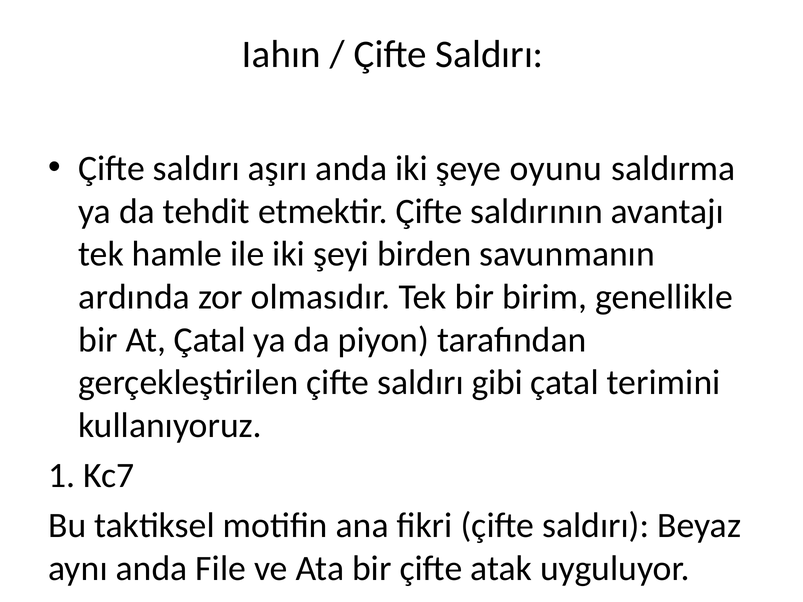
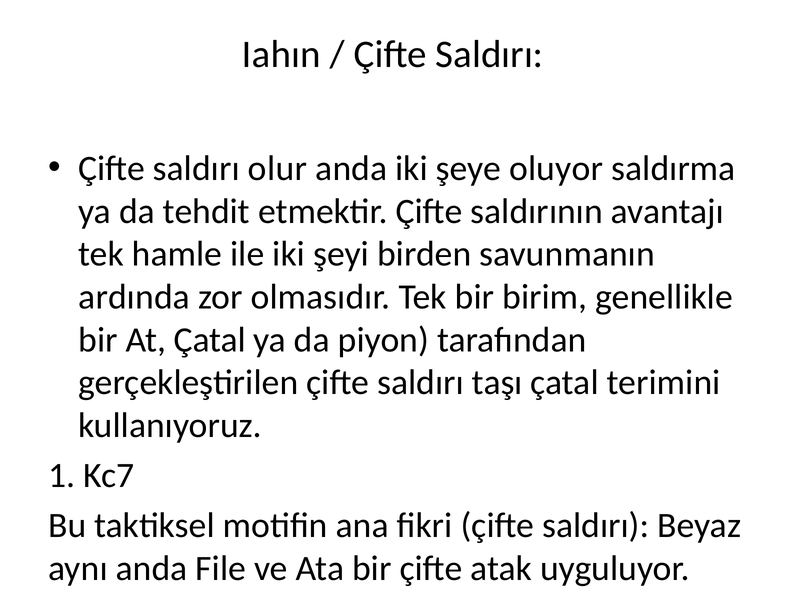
aşırı: aşırı -> olur
oyunu: oyunu -> oluyor
gibi: gibi -> taşı
